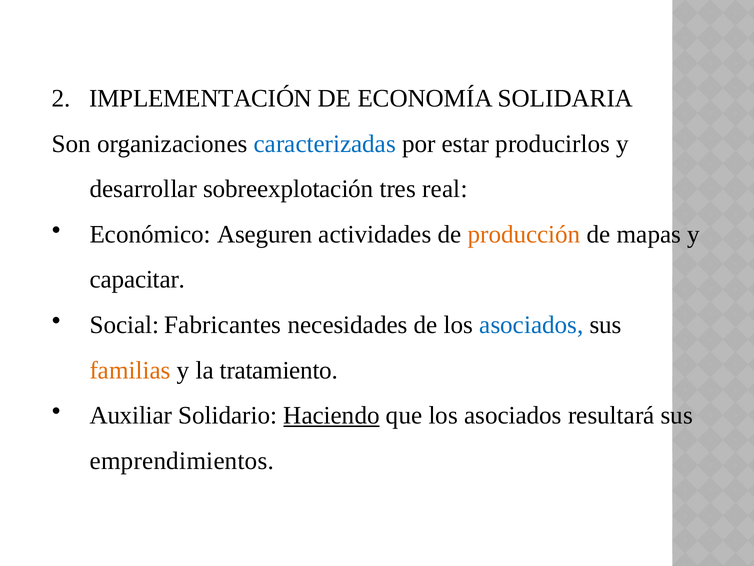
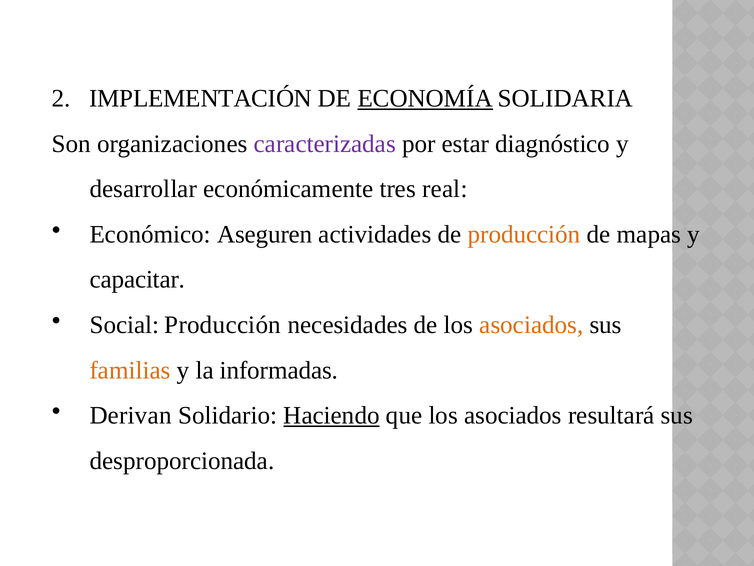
ECONOMÍA underline: none -> present
caracterizadas colour: blue -> purple
producirlos: producirlos -> diagnóstico
sobreexplotación: sobreexplotación -> económicamente
Social Fabricantes: Fabricantes -> Producción
asociados at (531, 325) colour: blue -> orange
tratamiento: tratamiento -> informadas
Auxiliar: Auxiliar -> Derivan
emprendimientos: emprendimientos -> desproporcionada
